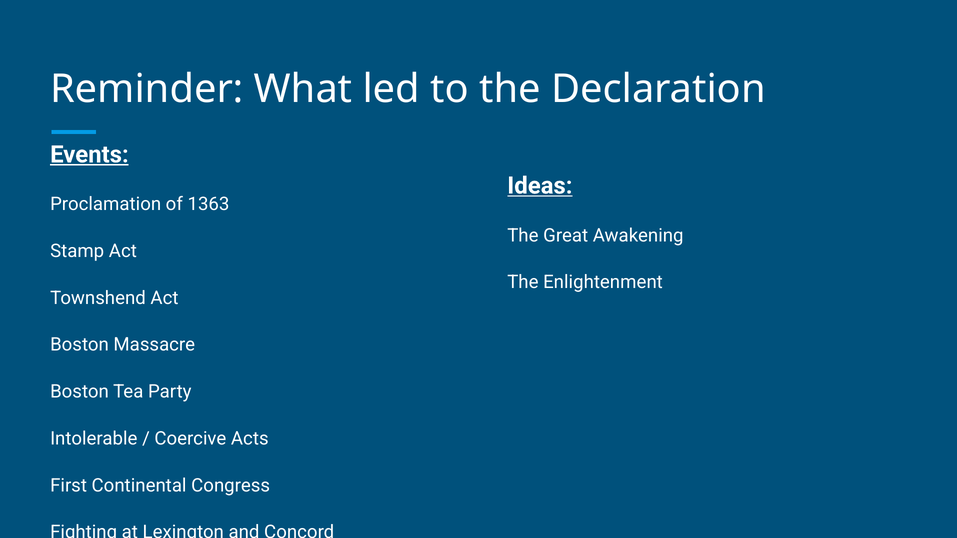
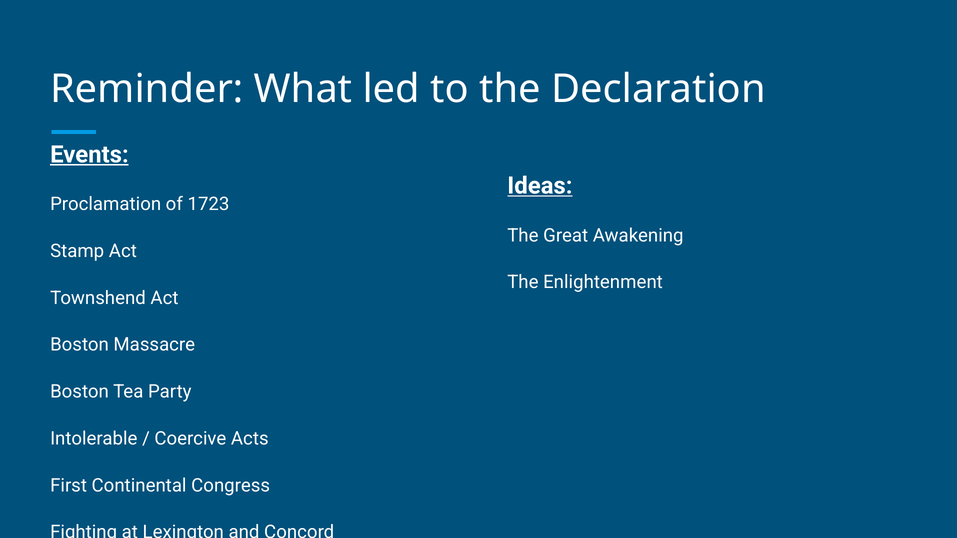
1363: 1363 -> 1723
